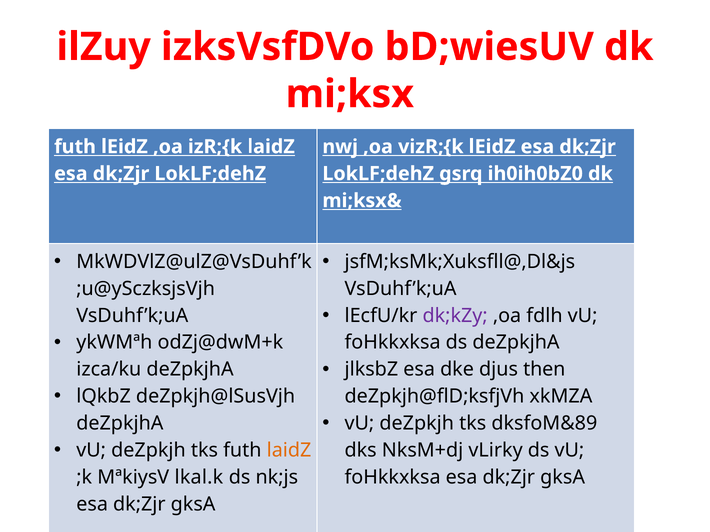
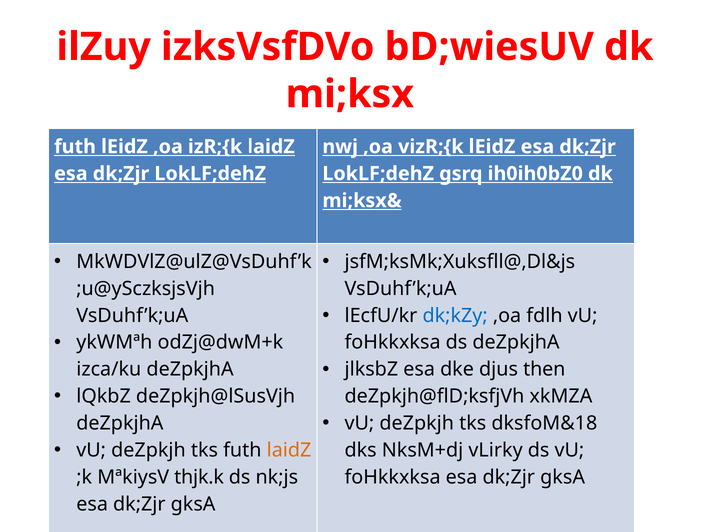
dk;kZy colour: purple -> blue
dksfoM&89: dksfoM&89 -> dksfoM&18
lkal.k: lkal.k -> thjk.k
